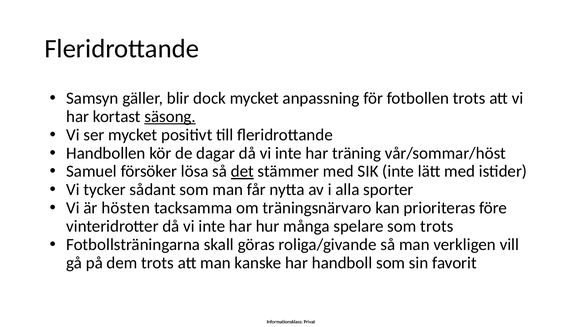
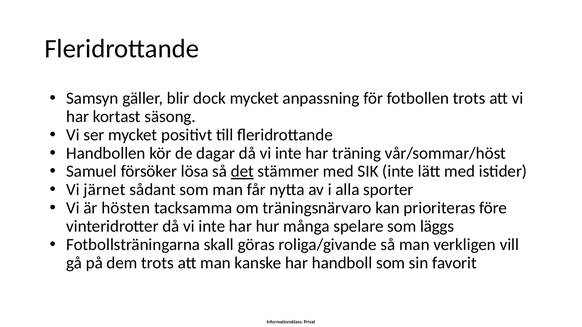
säsong underline: present -> none
tycker: tycker -> järnet
som trots: trots -> läggs
